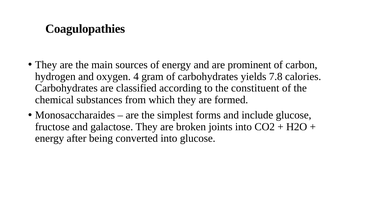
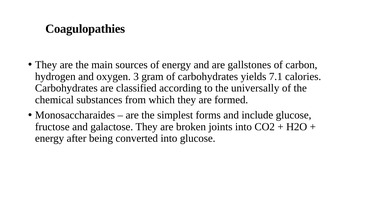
prominent: prominent -> gallstones
4: 4 -> 3
7.8: 7.8 -> 7.1
constituent: constituent -> universally
